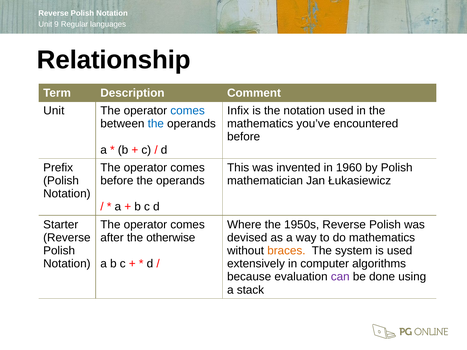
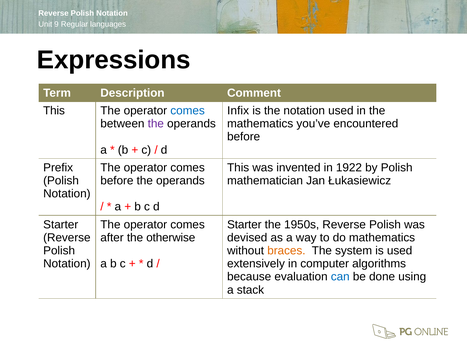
Relationship: Relationship -> Expressions
Unit at (54, 111): Unit -> This
the at (156, 124) colour: blue -> purple
1960: 1960 -> 1922
Where at (244, 225): Where -> Starter
can colour: purple -> blue
